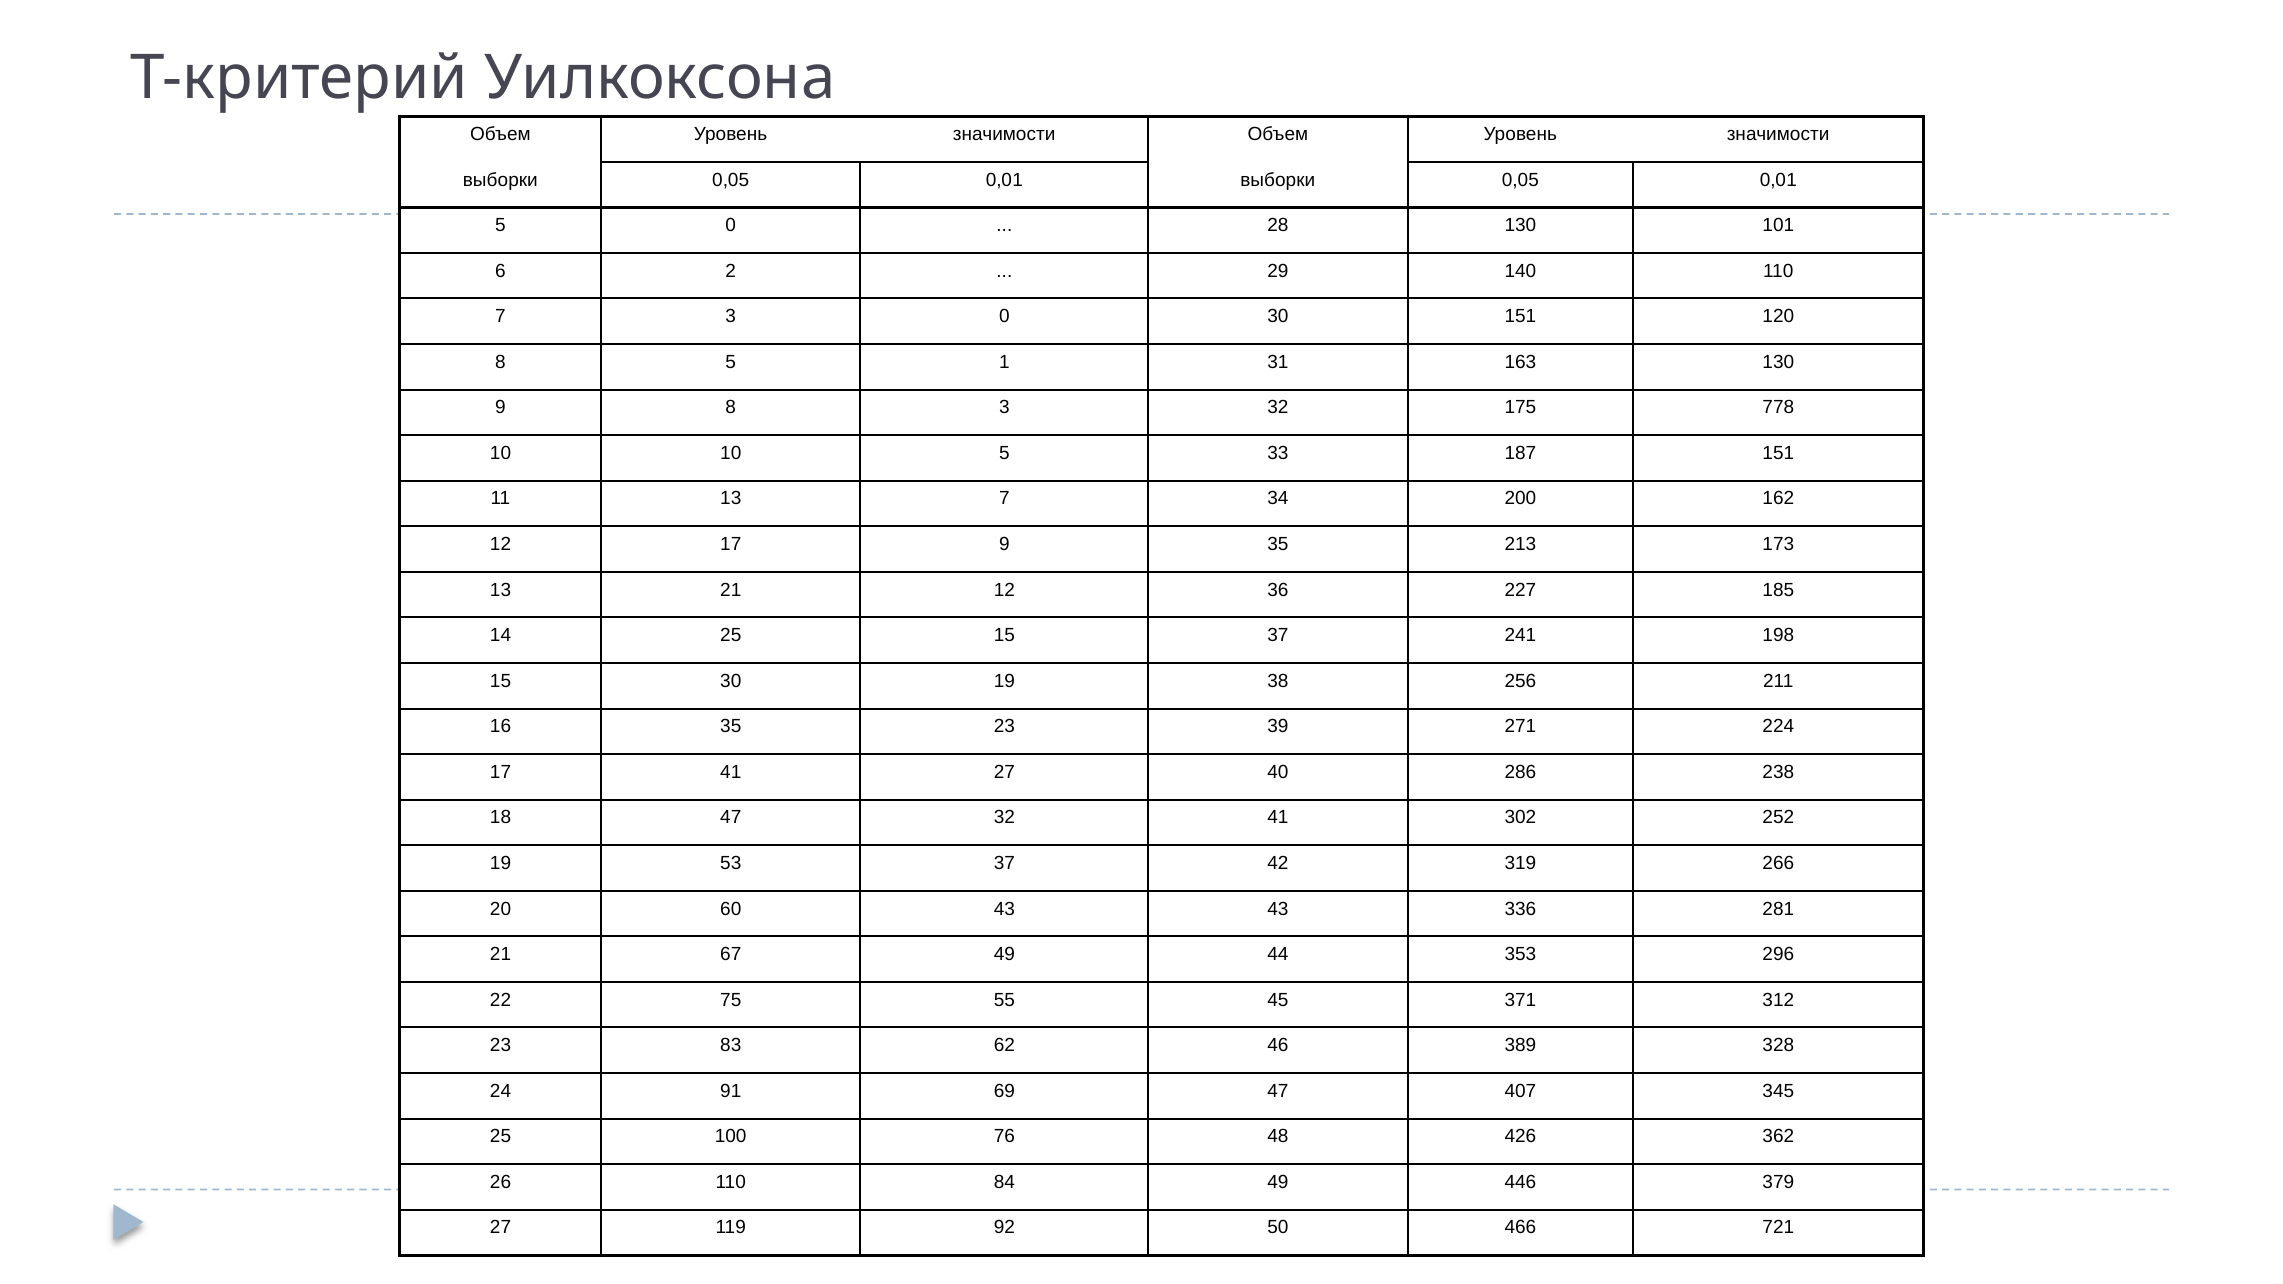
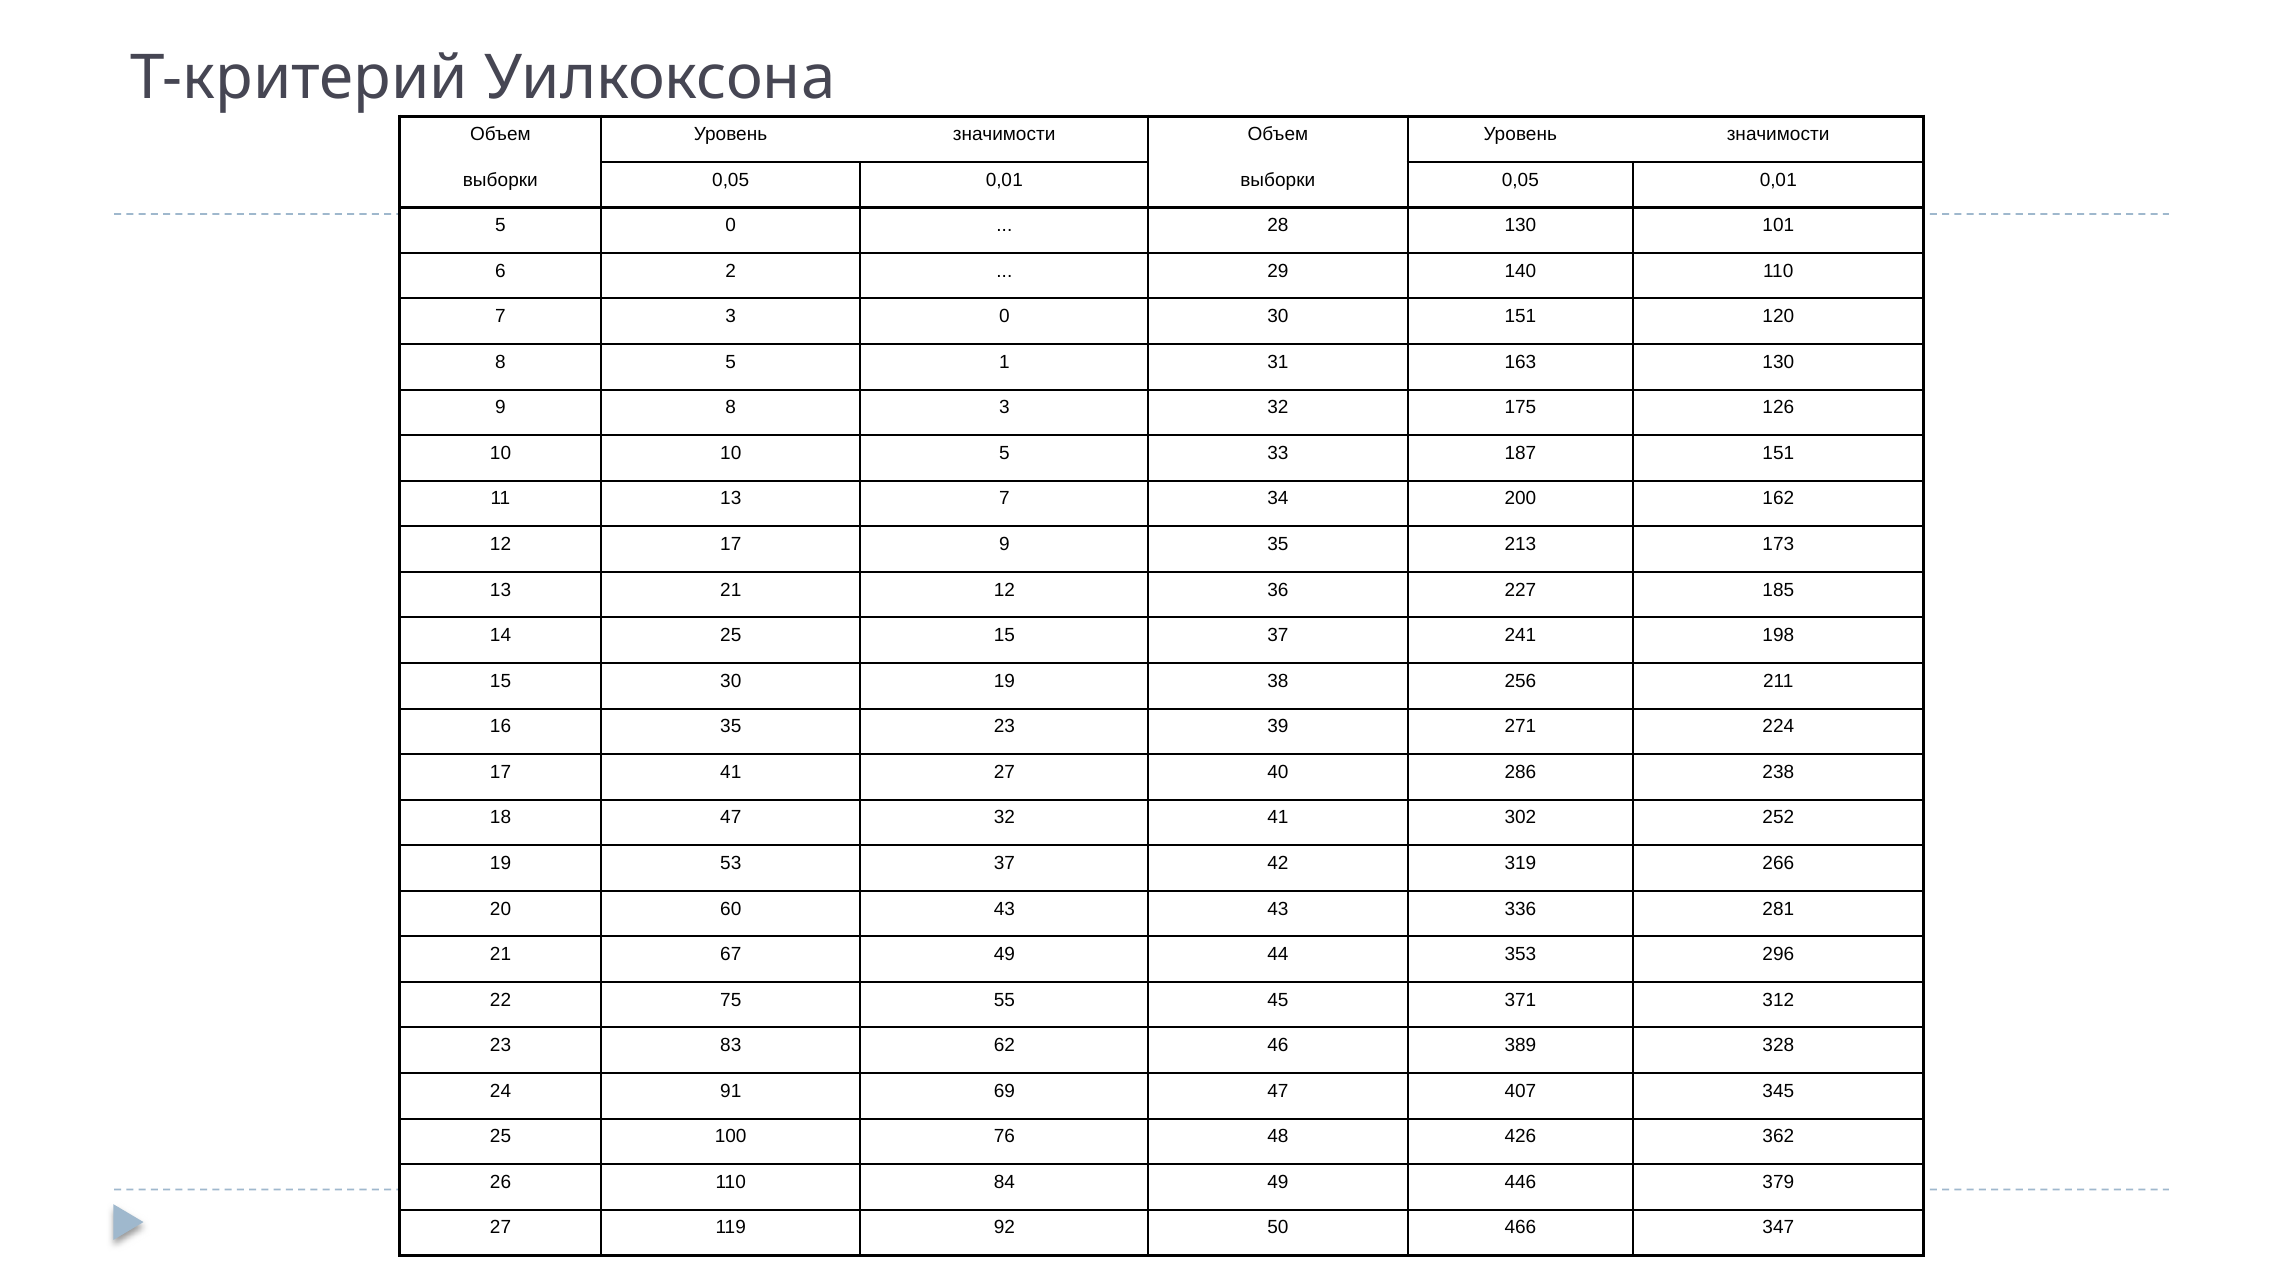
778: 778 -> 126
721: 721 -> 347
